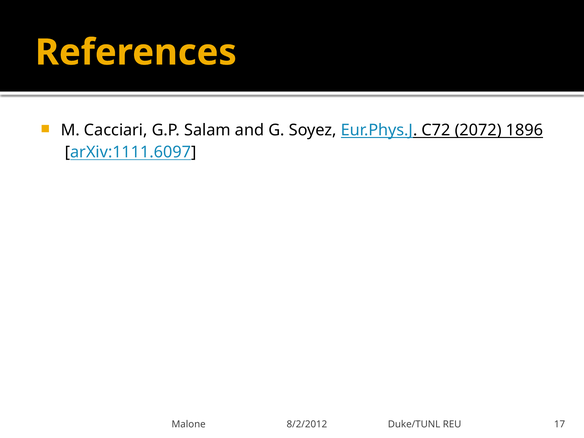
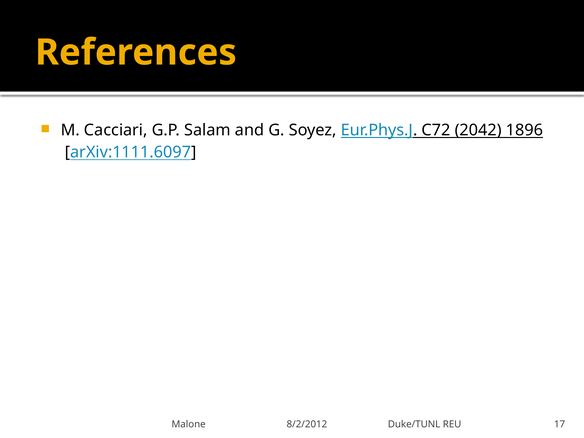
2072: 2072 -> 2042
